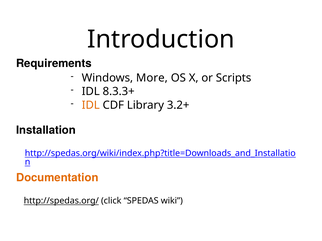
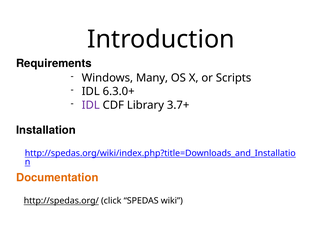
More: More -> Many
8.3.3+: 8.3.3+ -> 6.3.0+
IDL at (91, 105) colour: orange -> purple
3.2+: 3.2+ -> 3.7+
